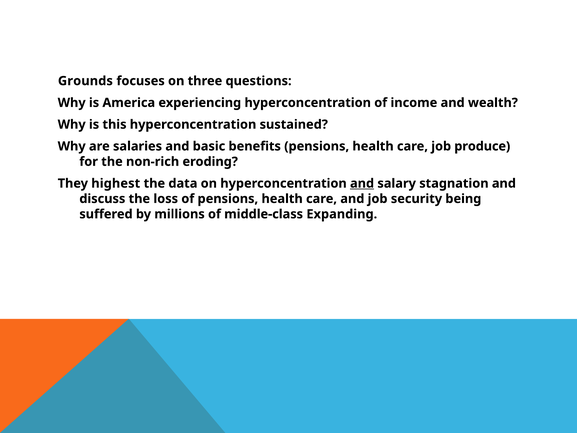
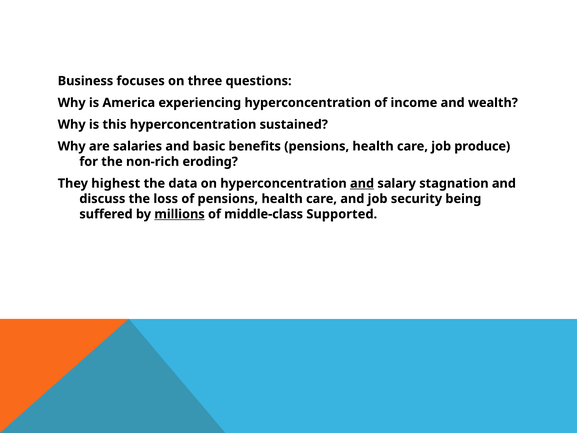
Grounds: Grounds -> Business
millions underline: none -> present
Expanding: Expanding -> Supported
